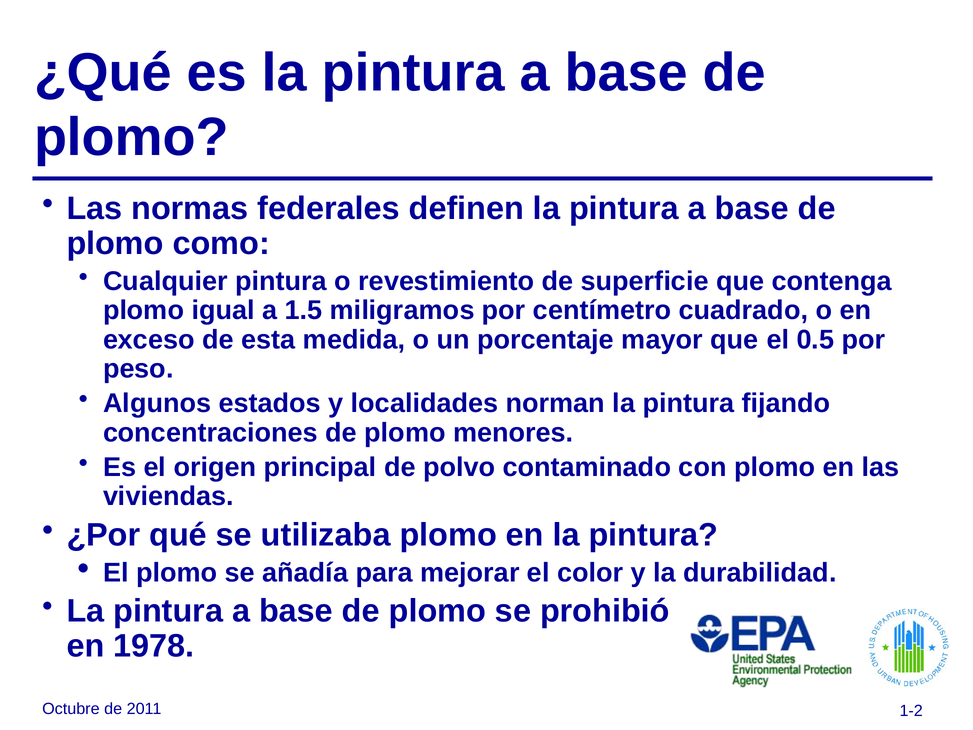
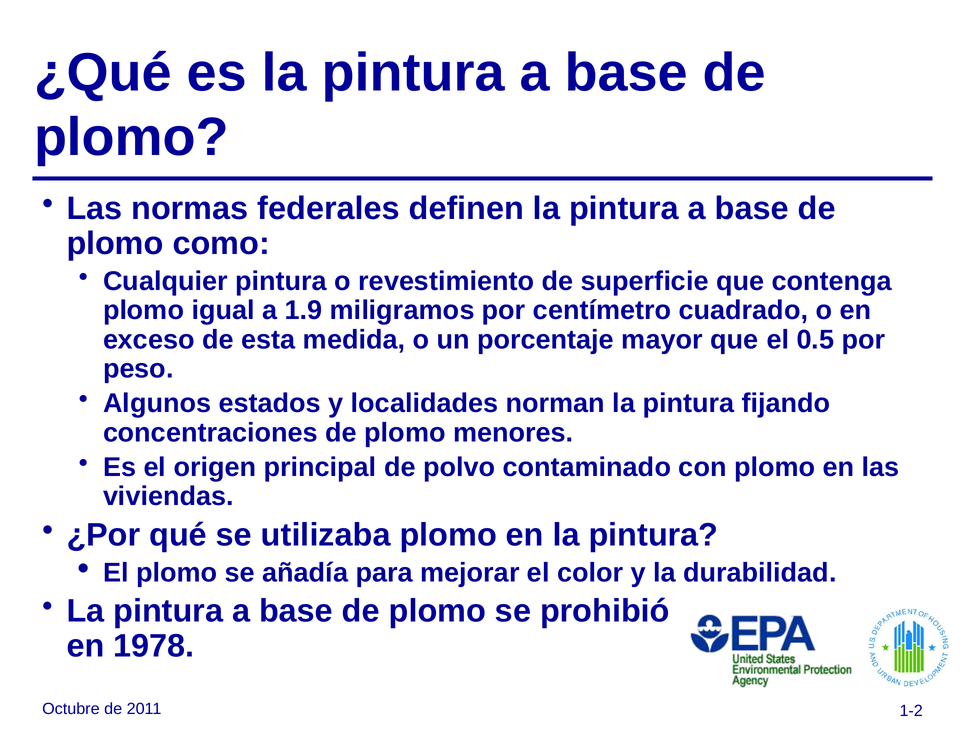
1.5: 1.5 -> 1.9
